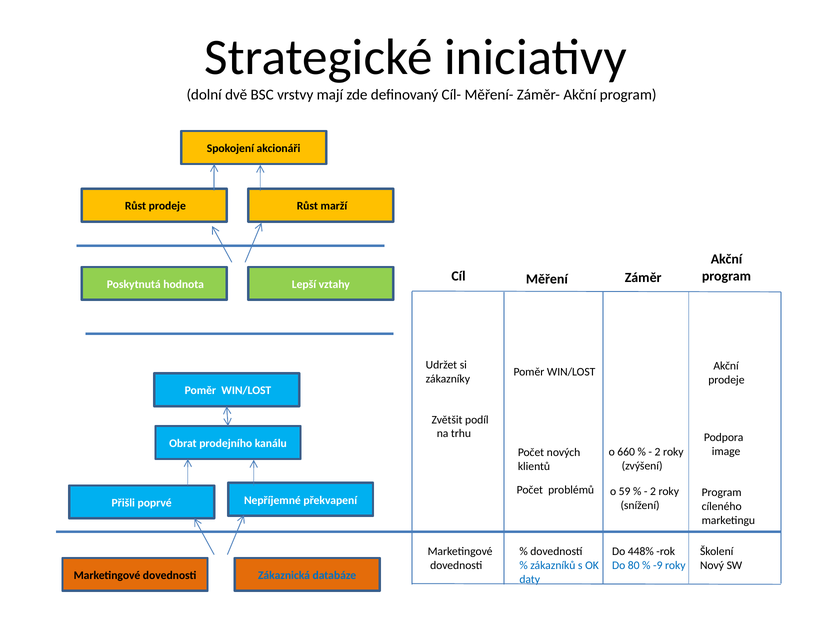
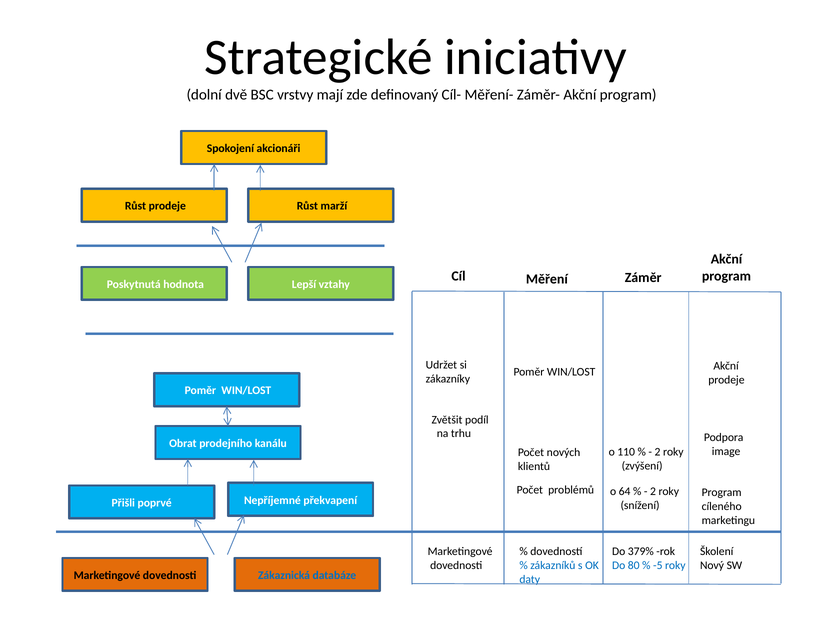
660: 660 -> 110
59: 59 -> 64
448%: 448% -> 379%
-9: -9 -> -5
